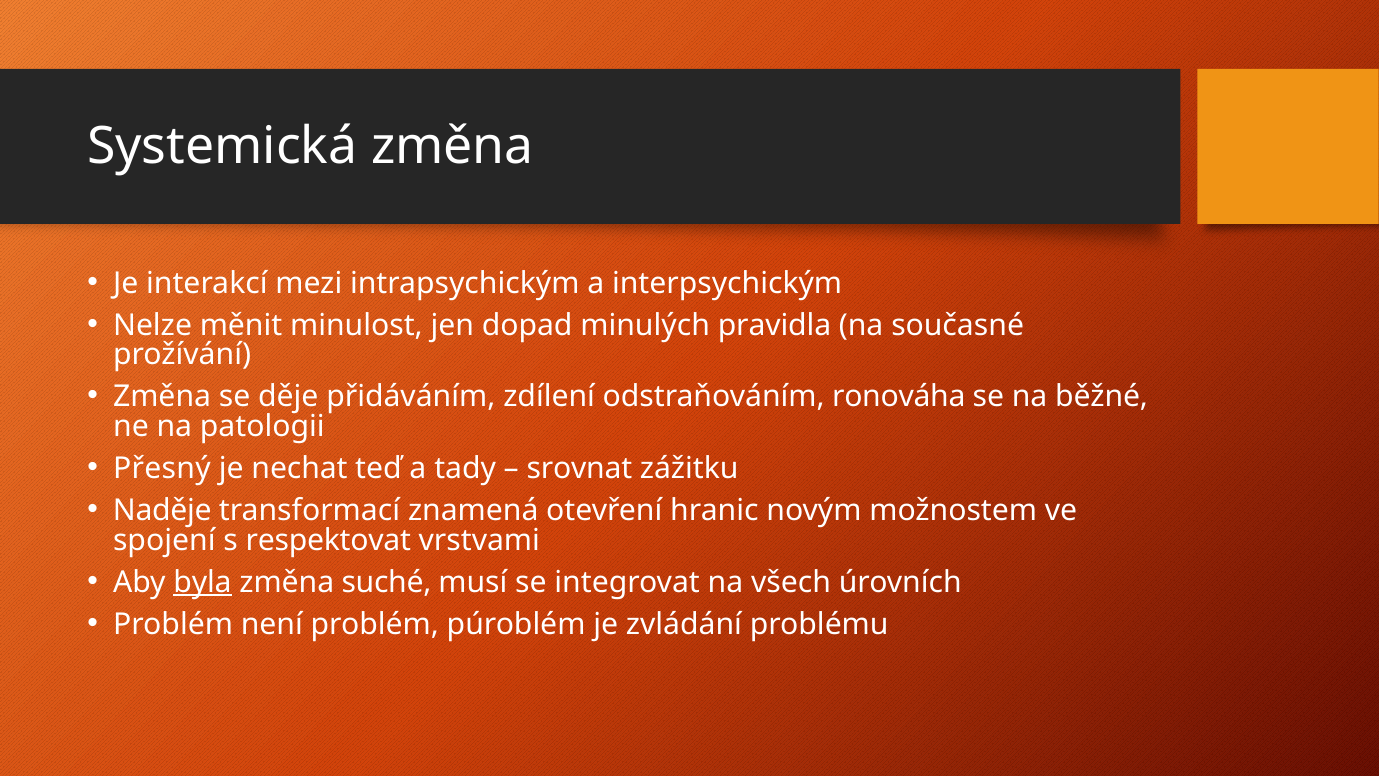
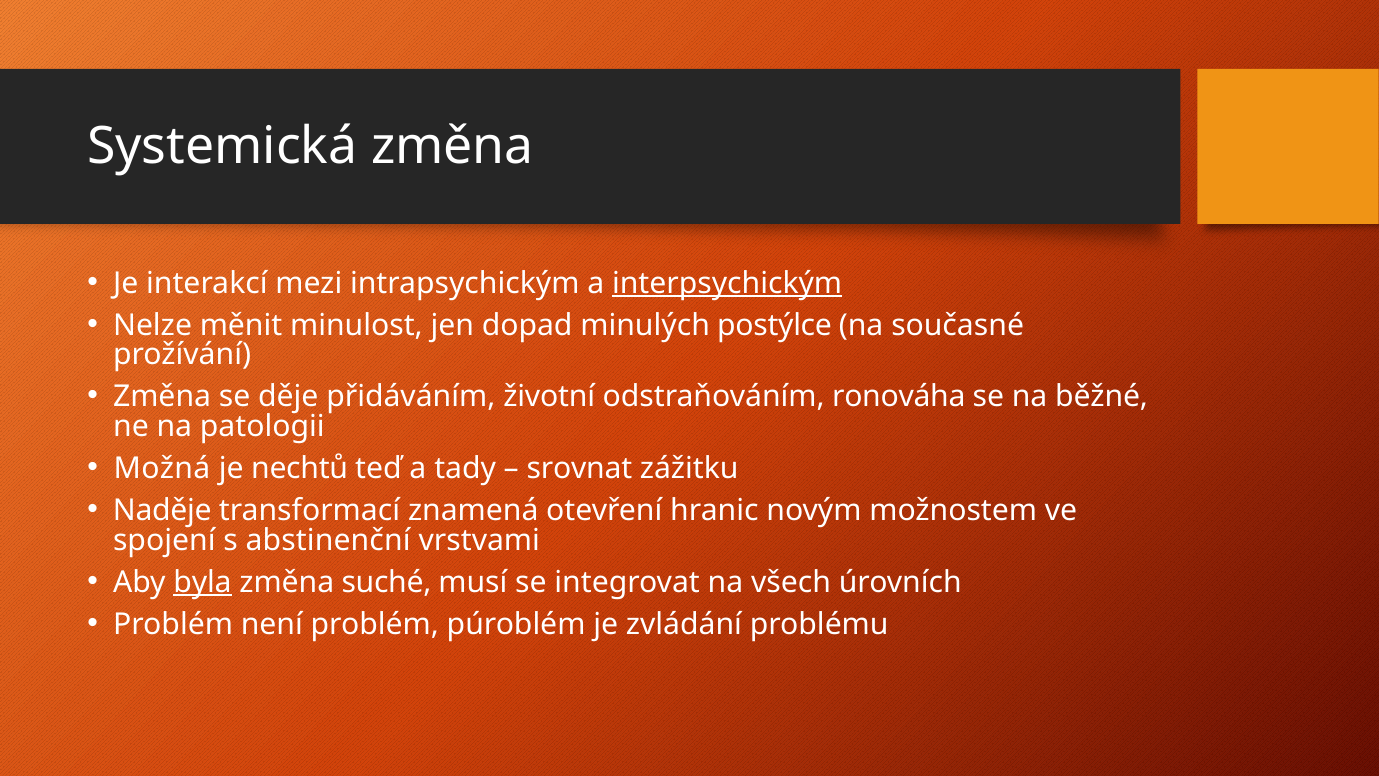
interpsychickým underline: none -> present
pravidla: pravidla -> postýlce
zdílení: zdílení -> životní
Přesný: Přesný -> Možná
nechat: nechat -> nechtů
respektovat: respektovat -> abstinenční
